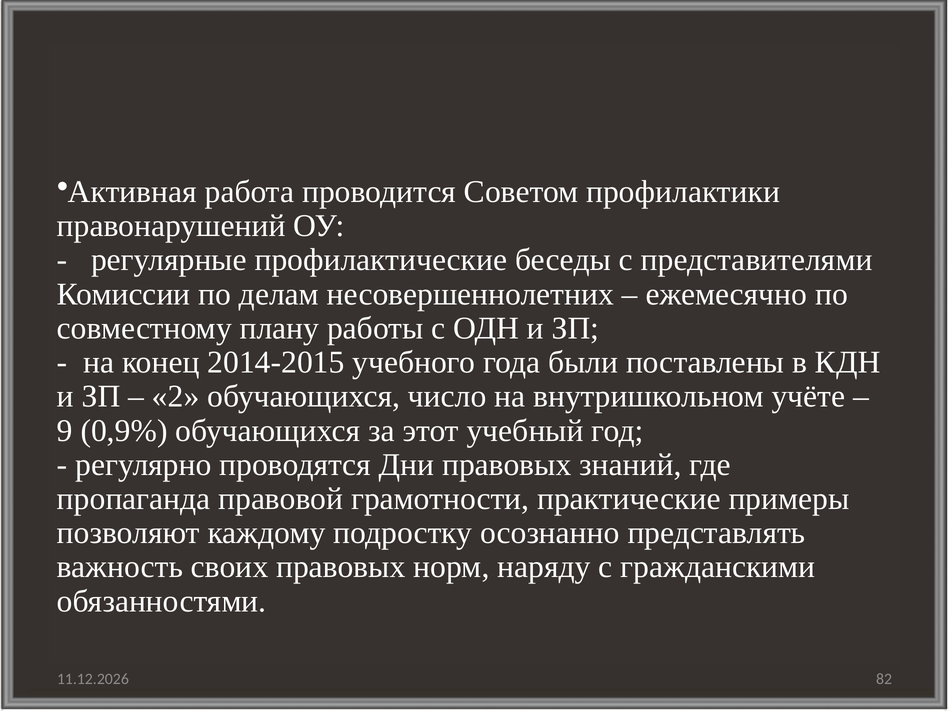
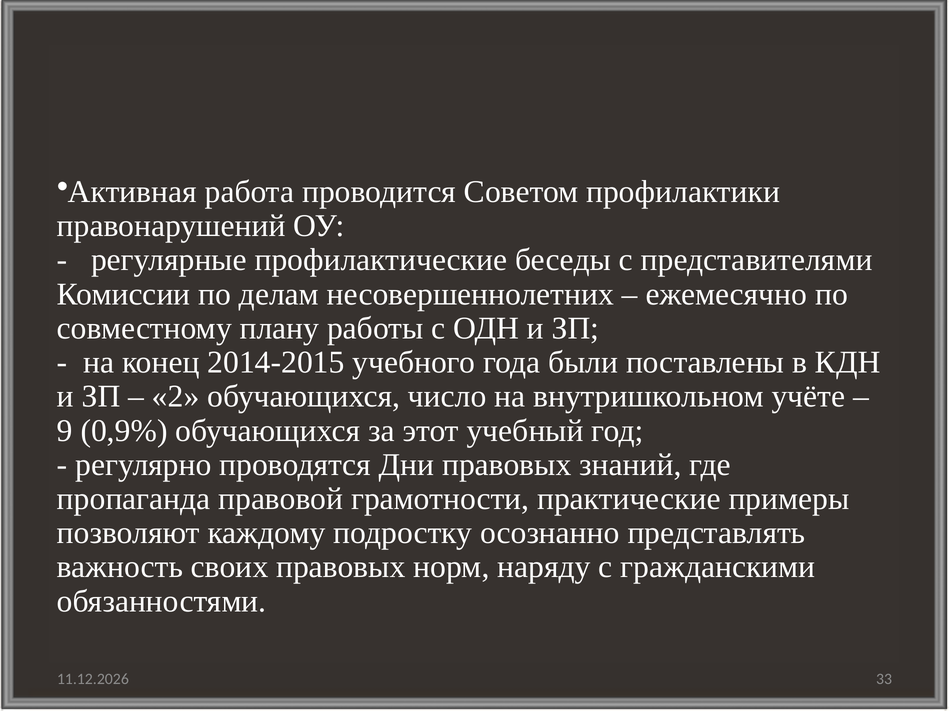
82: 82 -> 33
